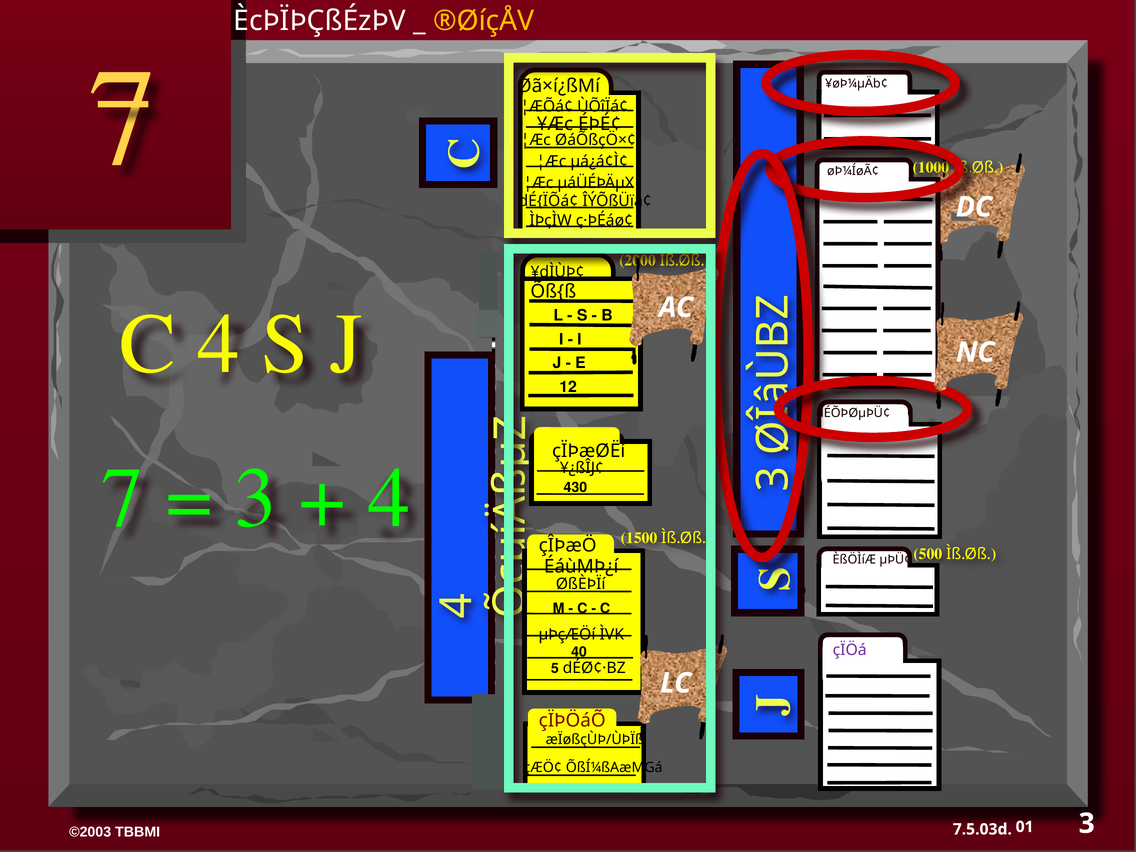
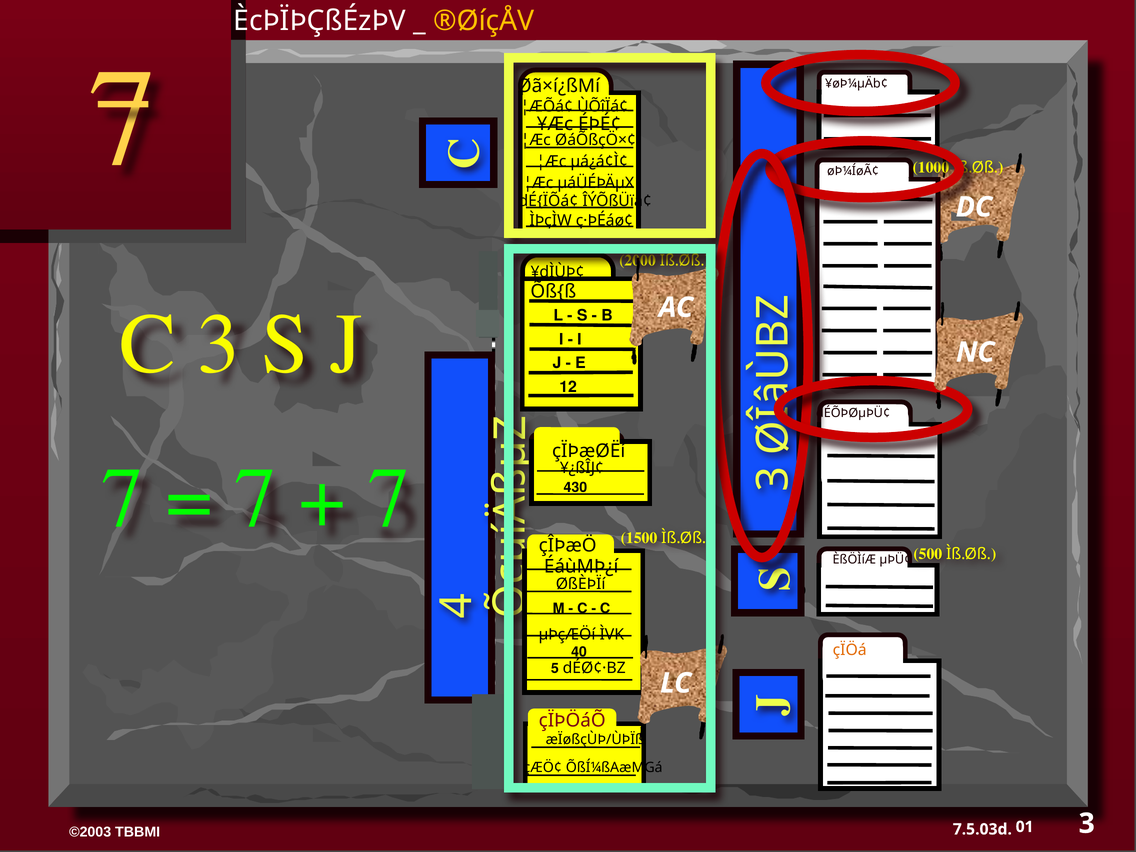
C 4: 4 -> 3
3 at (256, 498): 3 -> 7
4 at (389, 498): 4 -> 7
çÏÖá colour: purple -> orange
